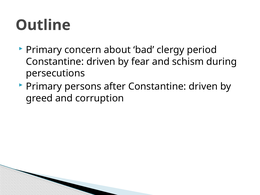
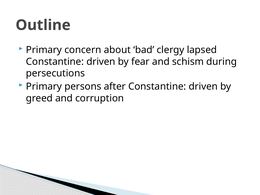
period: period -> lapsed
